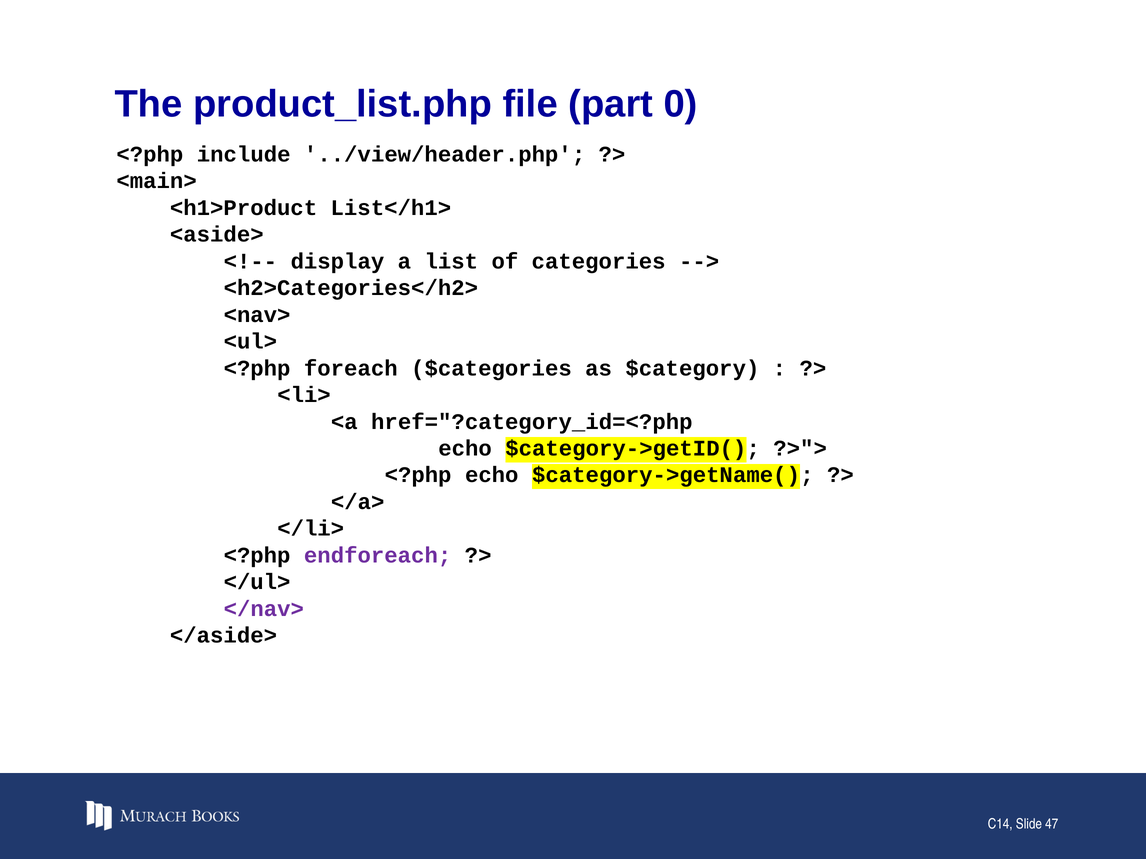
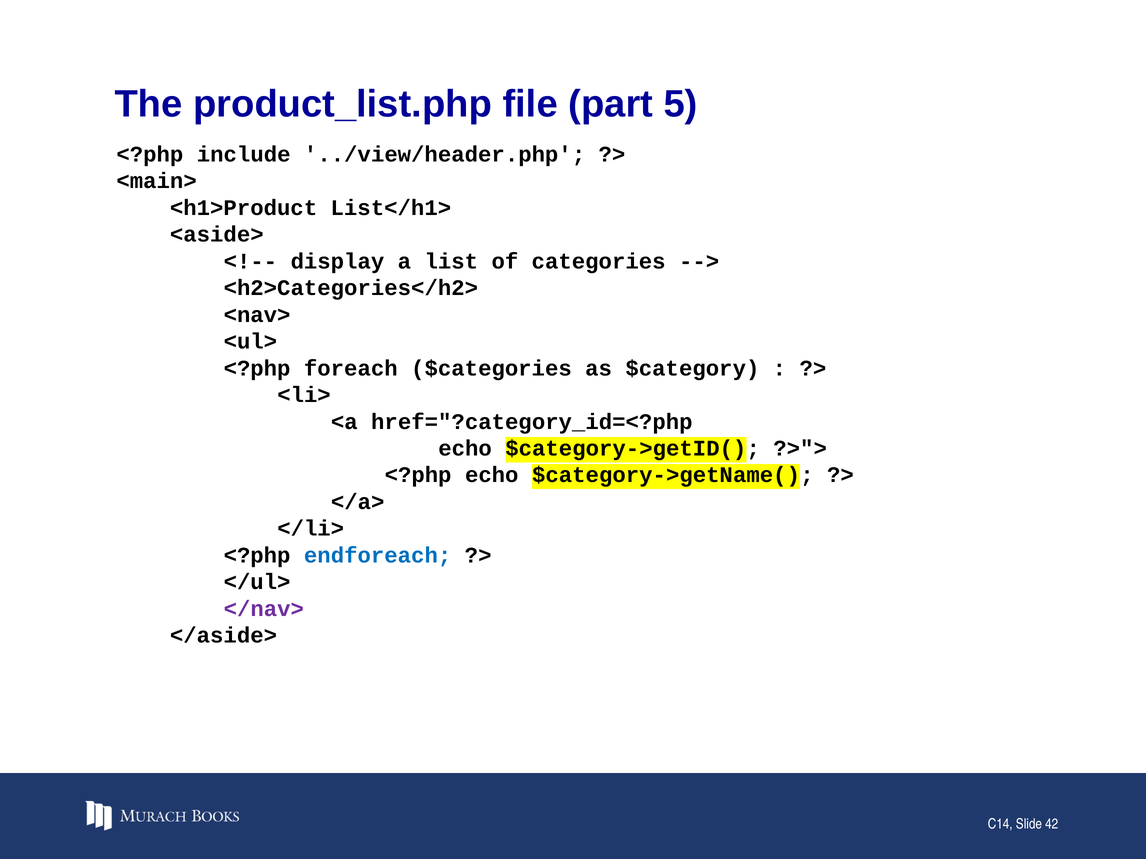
0: 0 -> 5
endforeach colour: purple -> blue
47: 47 -> 42
